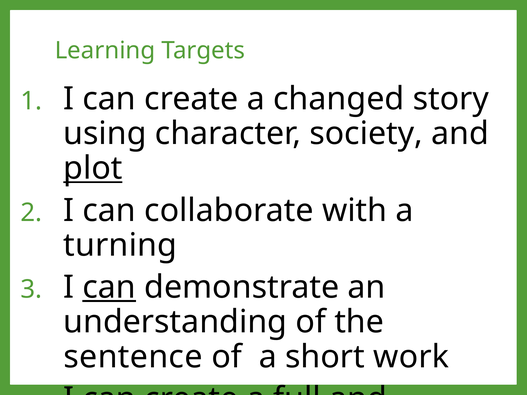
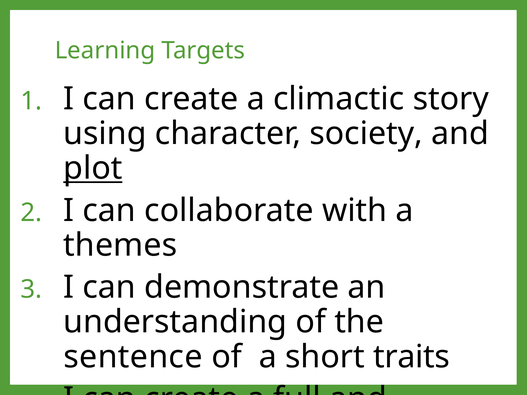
changed: changed -> climactic
turning: turning -> themes
can at (109, 287) underline: present -> none
work: work -> traits
